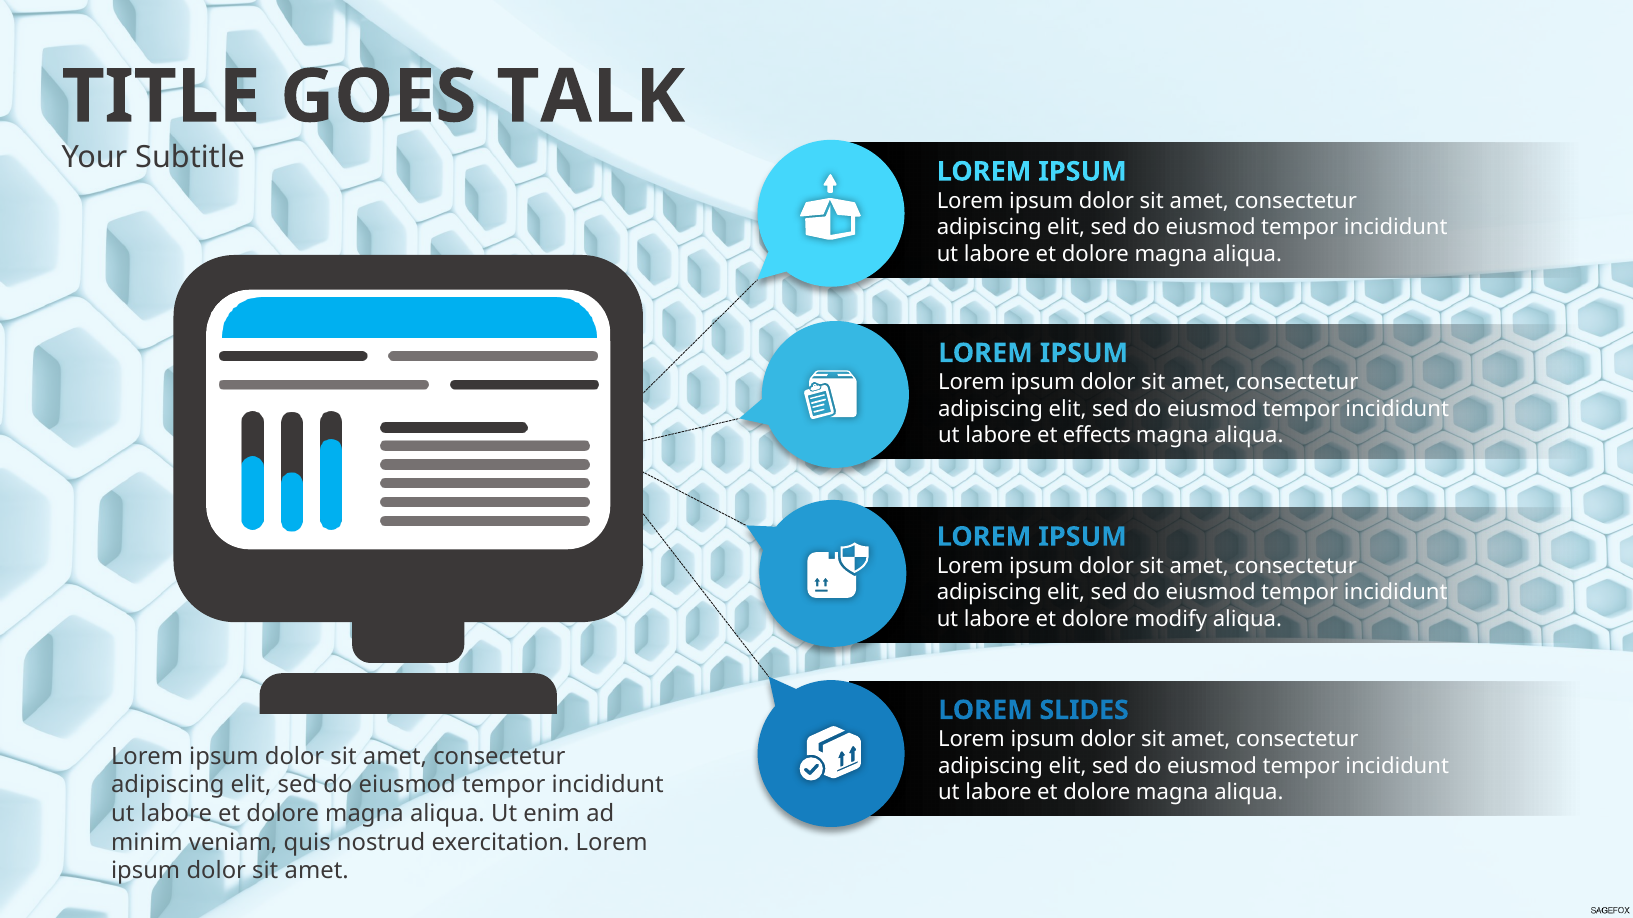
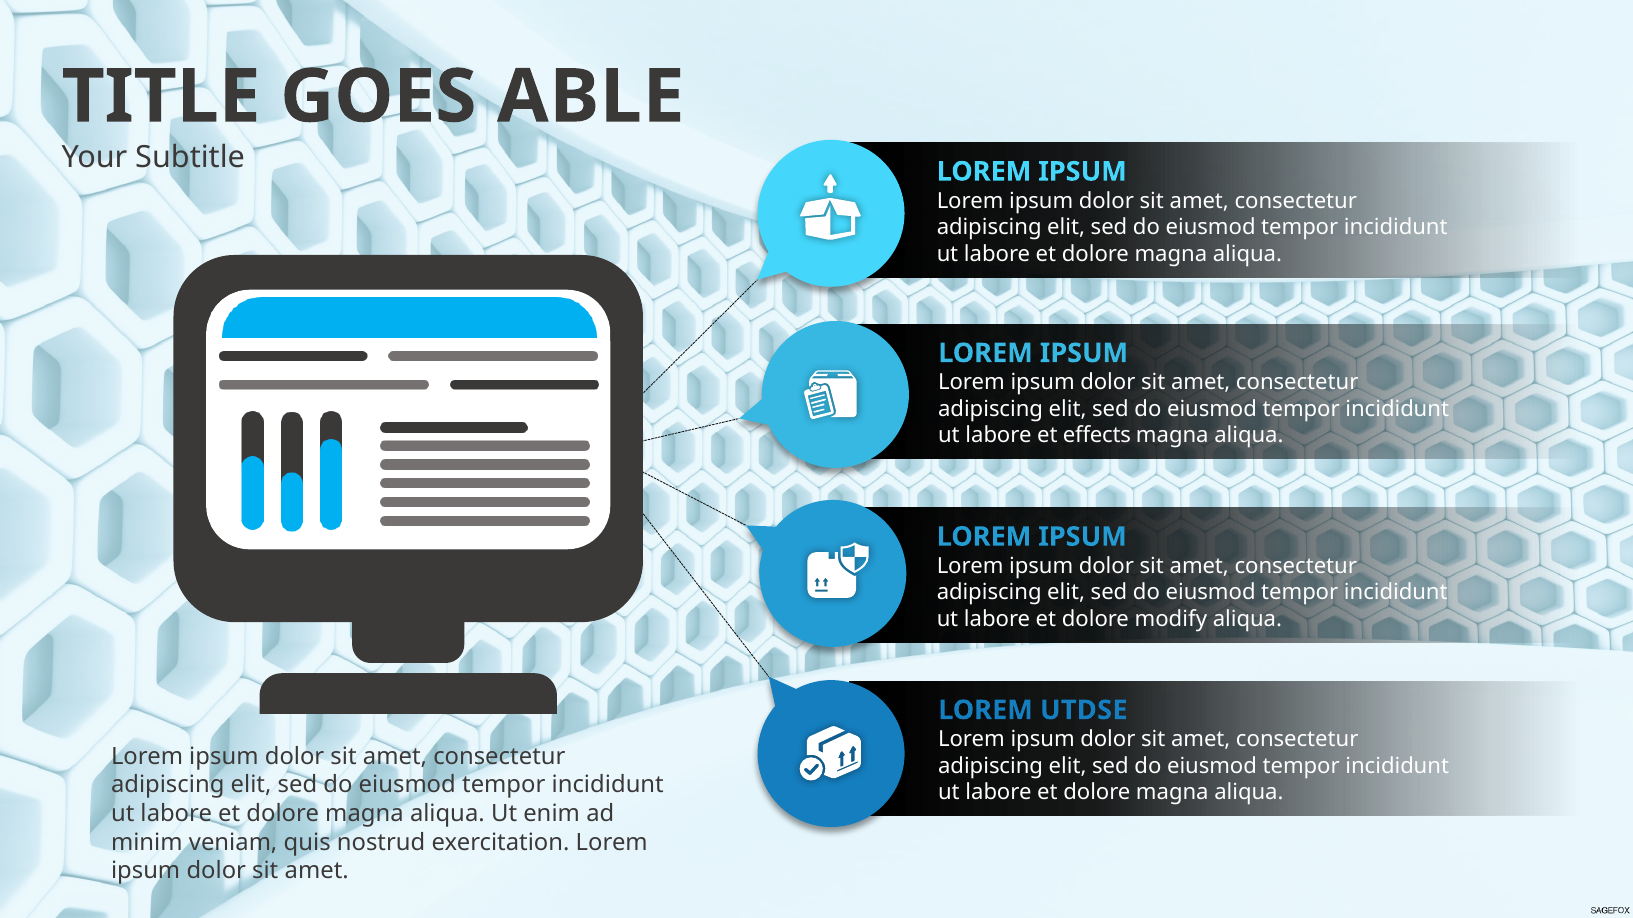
TALK: TALK -> ABLE
SLIDES: SLIDES -> UTDSE
